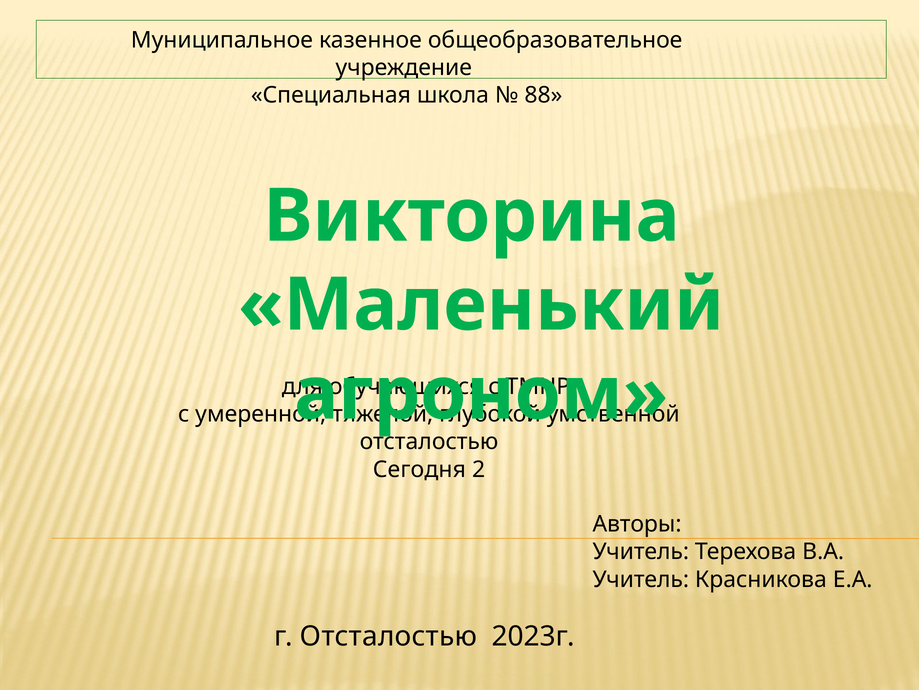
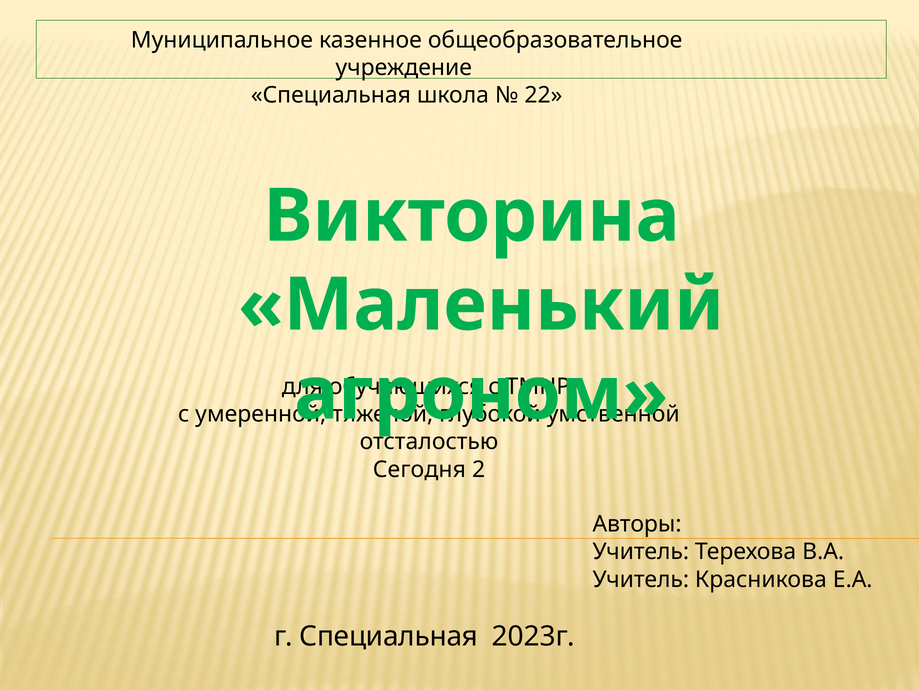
88: 88 -> 22
г Отсталостью: Отсталостью -> Специальная
